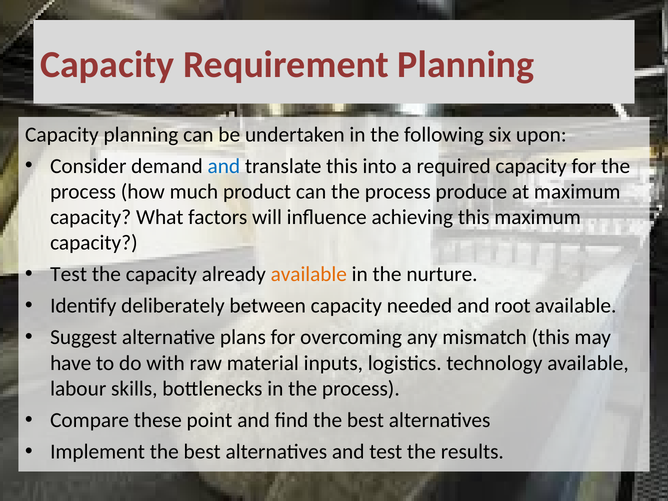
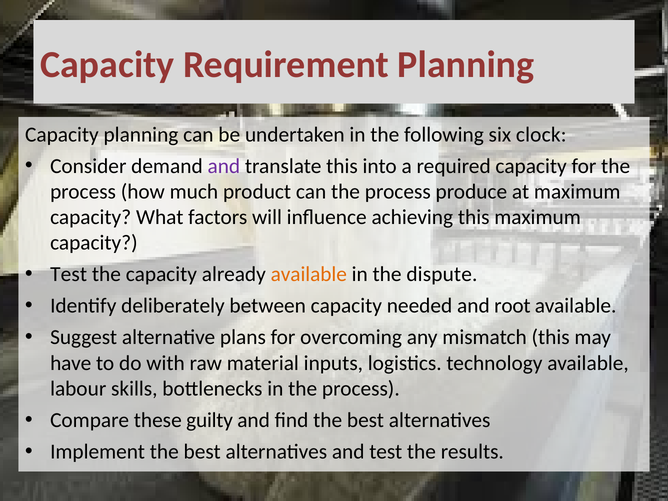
upon: upon -> clock
and at (224, 166) colour: blue -> purple
nurture: nurture -> dispute
point: point -> guilty
